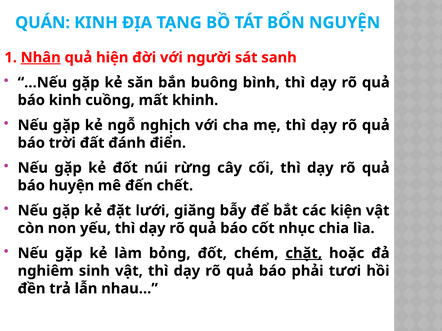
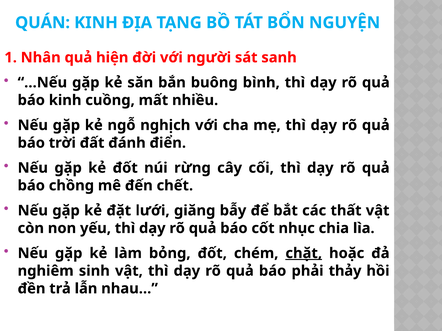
Nhân underline: present -> none
khinh: khinh -> nhiều
huyện: huyện -> chồng
kiện: kiện -> thất
tươi: tươi -> thảy
